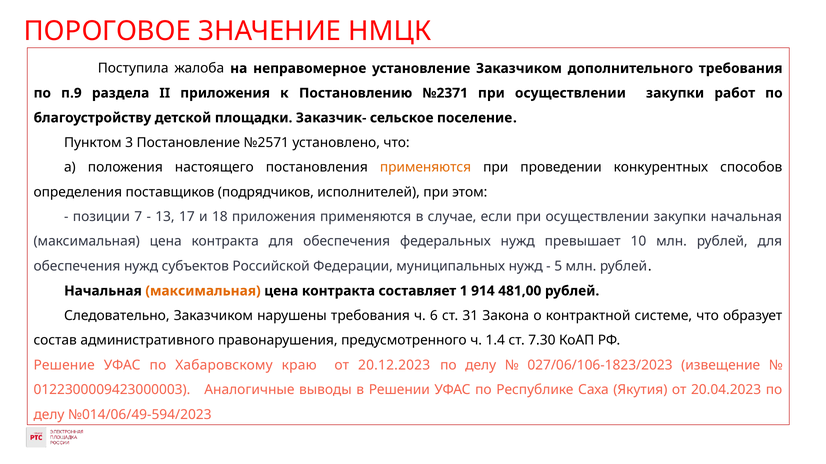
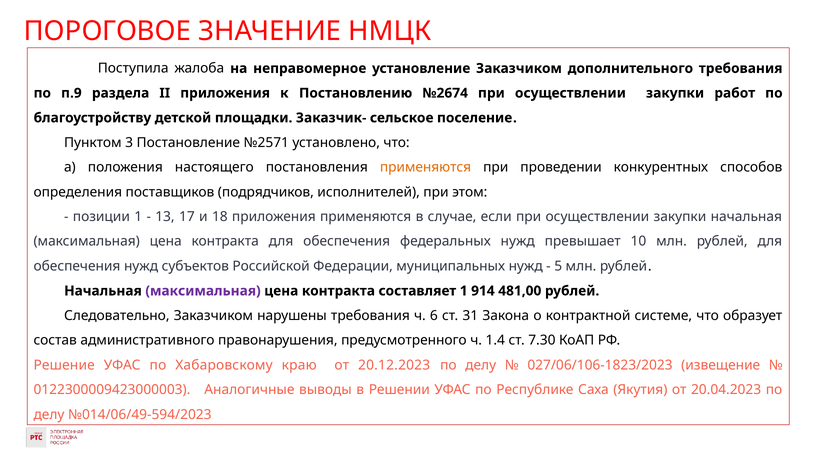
№2371: №2371 -> №2674
позиции 7: 7 -> 1
максимальная at (203, 291) colour: orange -> purple
